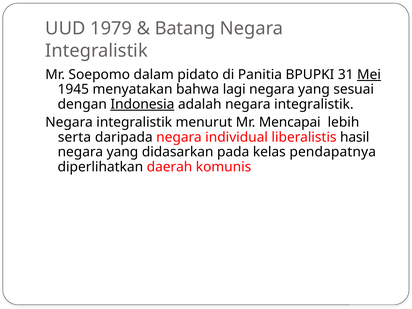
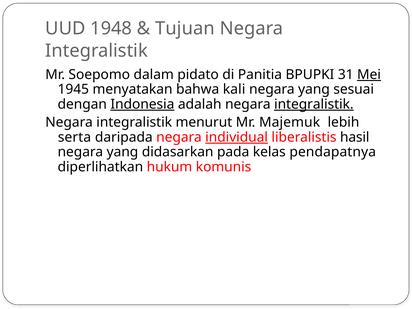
1979: 1979 -> 1948
Batang: Batang -> Tujuan
lagi: lagi -> kali
integralistik at (314, 104) underline: none -> present
Mencapai: Mencapai -> Majemuk
individual underline: none -> present
daerah: daerah -> hukum
